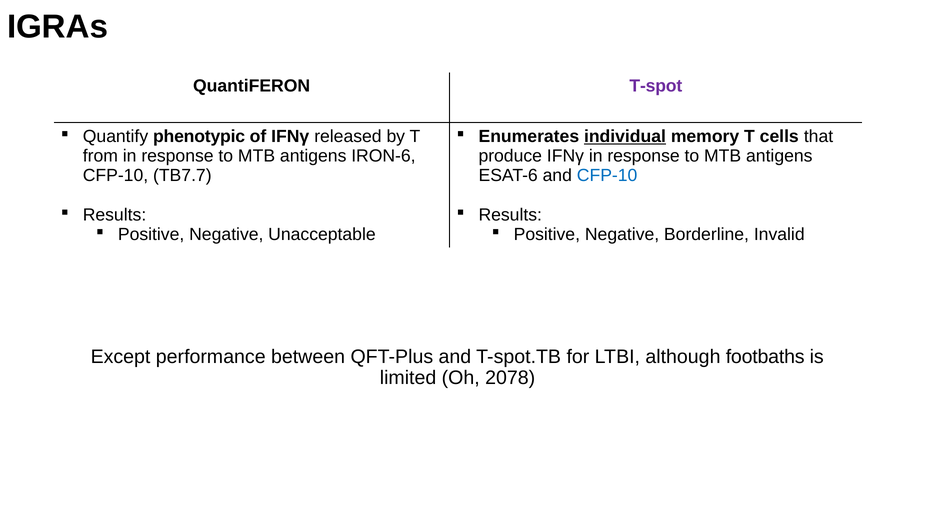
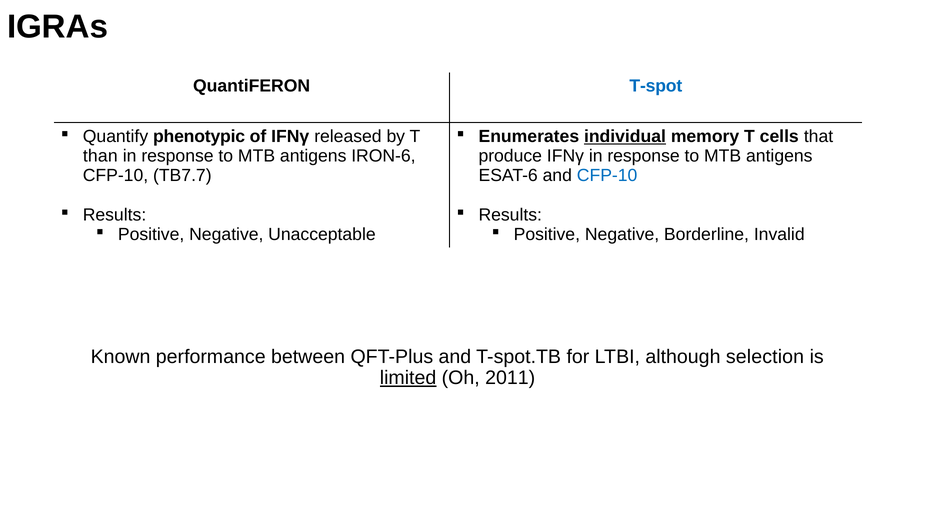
T-spot colour: purple -> blue
from: from -> than
Except: Except -> Known
footbaths: footbaths -> selection
limited underline: none -> present
2078: 2078 -> 2011
